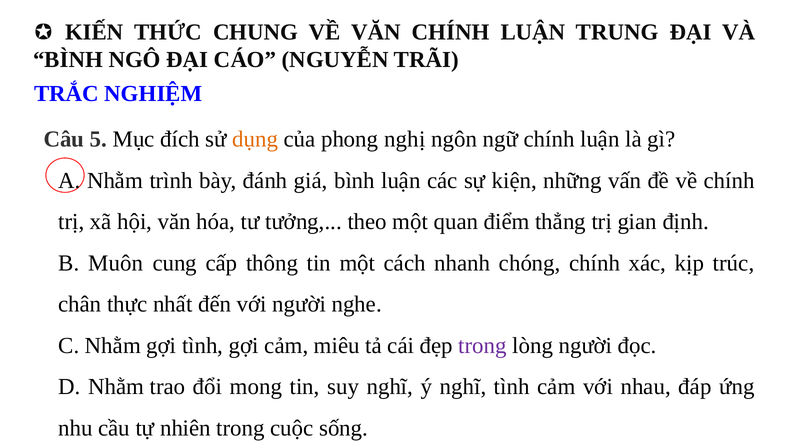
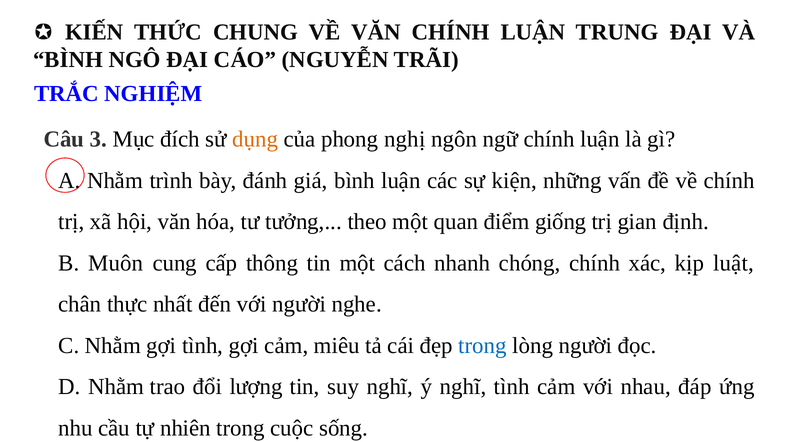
5: 5 -> 3
thẳng: thẳng -> giống
trúc: trúc -> luật
trong at (483, 345) colour: purple -> blue
mong: mong -> lượng
